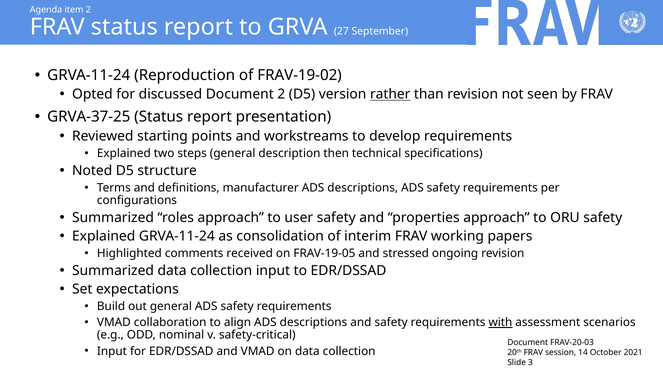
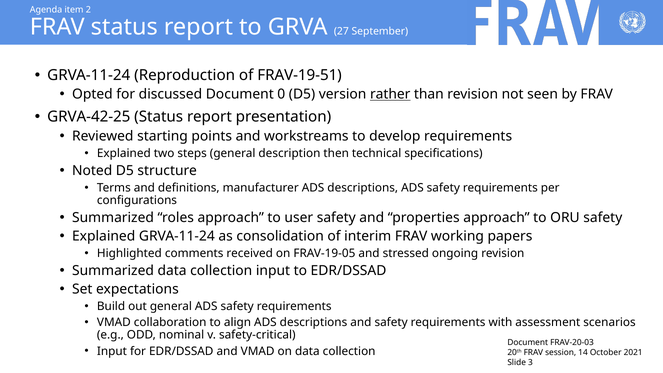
FRAV-19-02: FRAV-19-02 -> FRAV-19-51
Document 2: 2 -> 0
GRVA-37-25: GRVA-37-25 -> GRVA-42-25
with underline: present -> none
